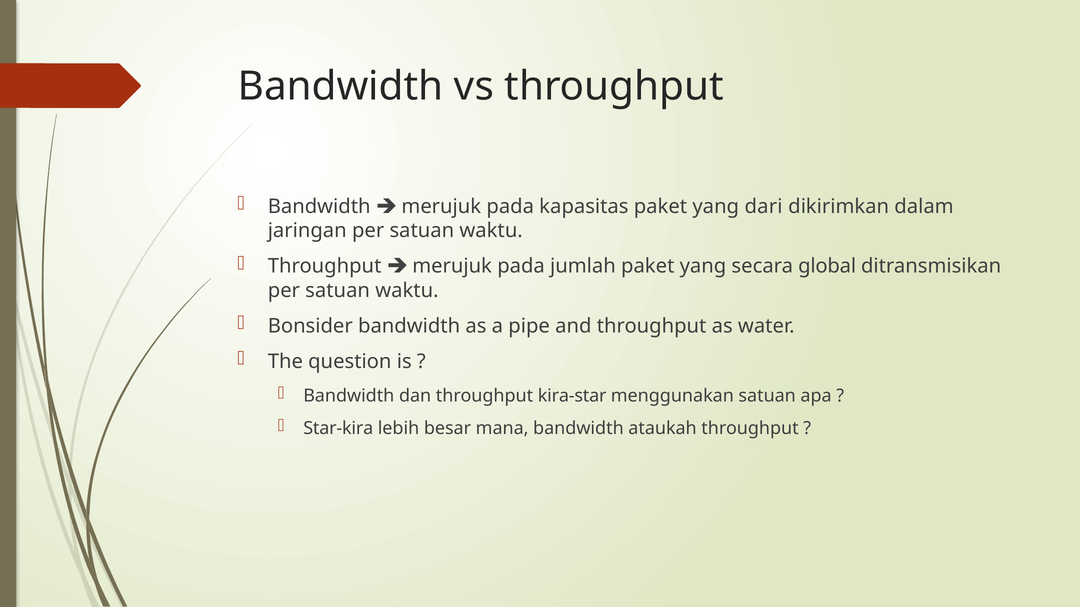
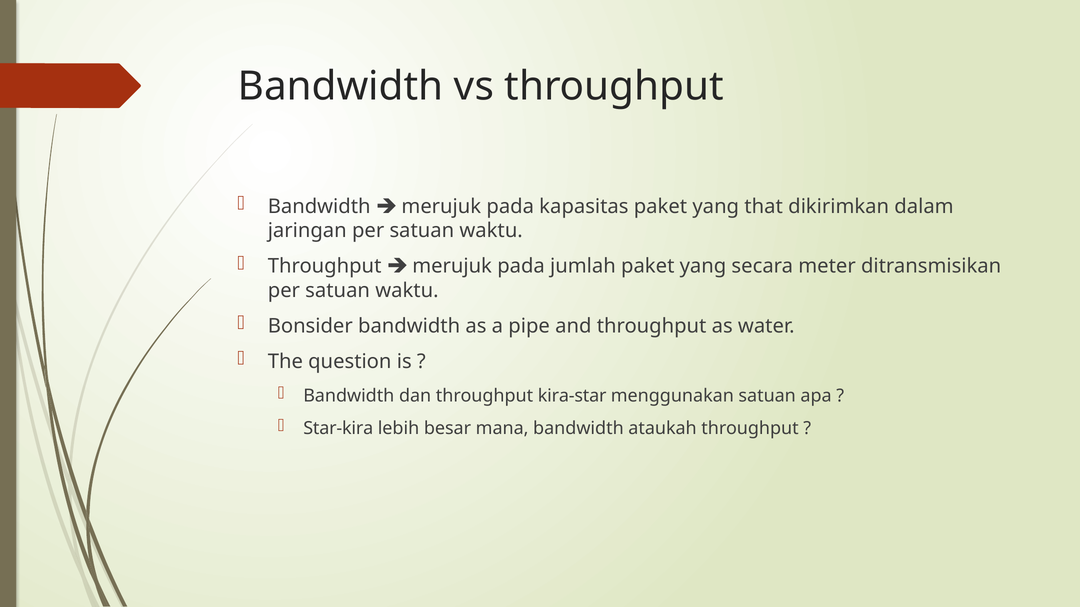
dari: dari -> that
global: global -> meter
